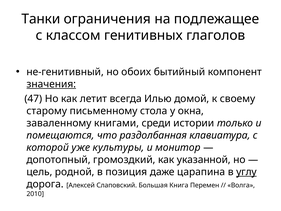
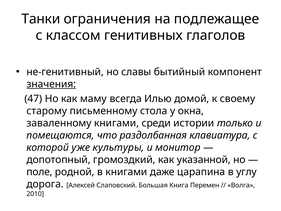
обоих: обоих -> славы
летит: летит -> маму
цель: цель -> поле
в позиция: позиция -> книгами
углу underline: present -> none
